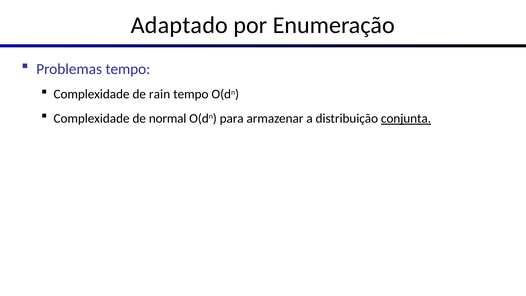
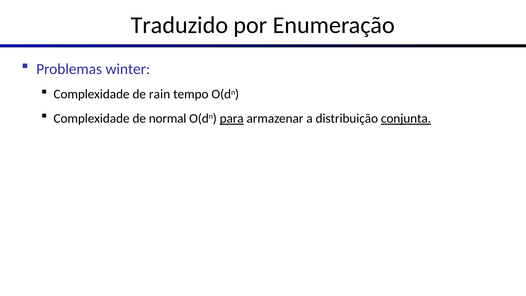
Adaptado: Adaptado -> Traduzido
Problemas tempo: tempo -> winter
para underline: none -> present
